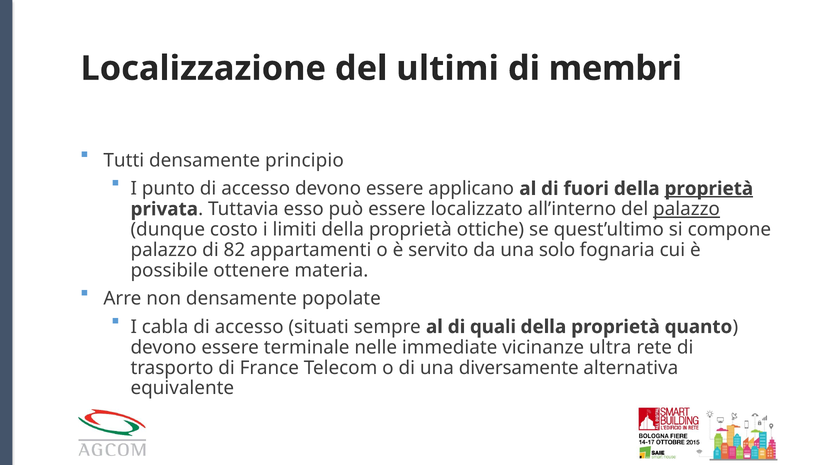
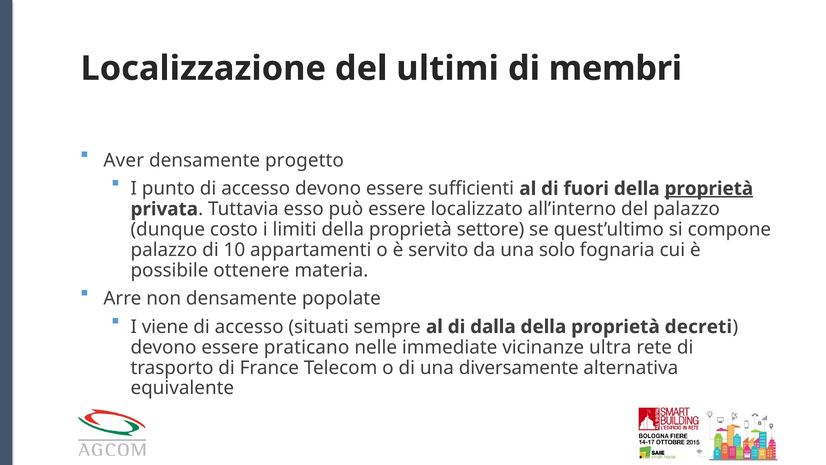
Tutti: Tutti -> Aver
principio: principio -> progetto
applicano: applicano -> sufficienti
palazzo at (687, 209) underline: present -> none
ottiche: ottiche -> settore
82: 82 -> 10
cabla: cabla -> viene
quali: quali -> dalla
quanto: quanto -> decreti
terminale: terminale -> praticano
